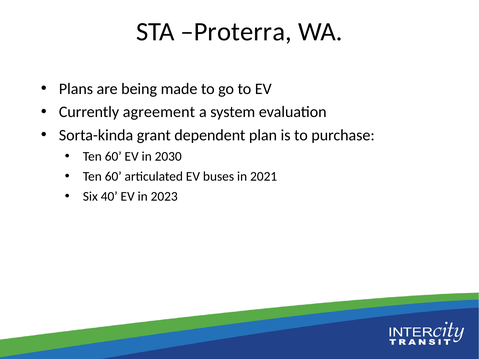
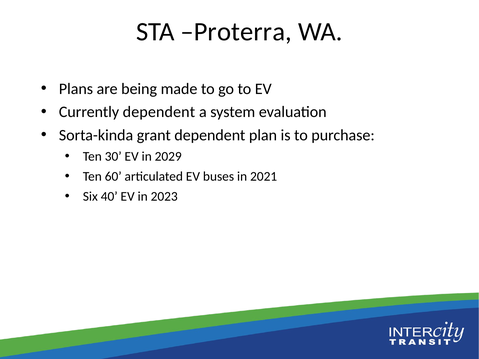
Currently agreement: agreement -> dependent
60 at (113, 157): 60 -> 30
2030: 2030 -> 2029
